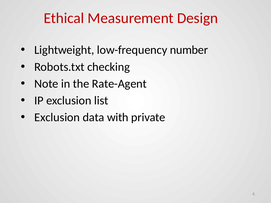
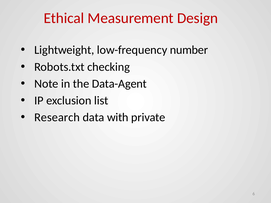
Rate-Agent: Rate-Agent -> Data-Agent
Exclusion at (57, 118): Exclusion -> Research
